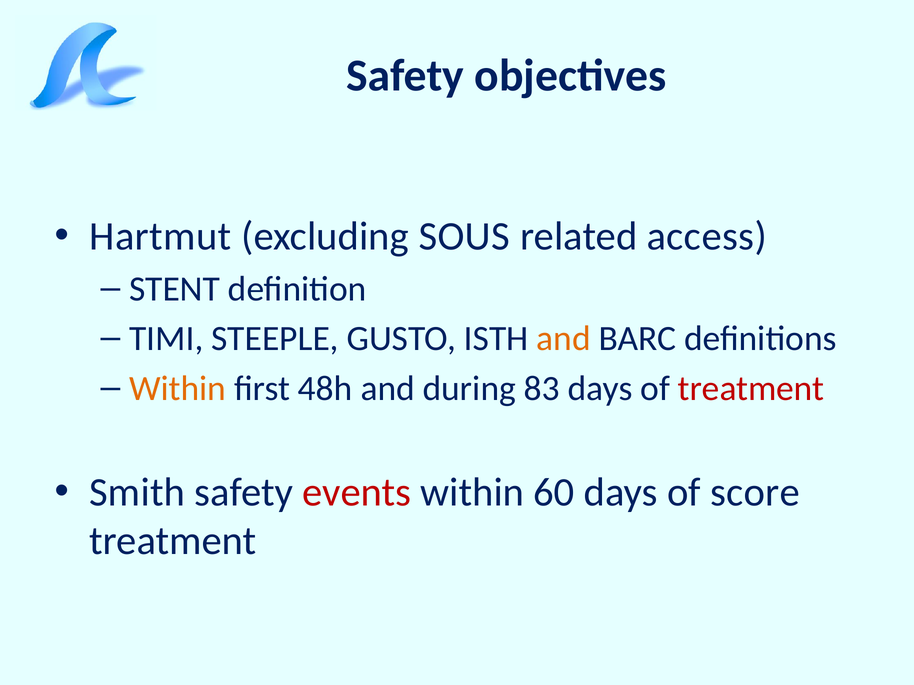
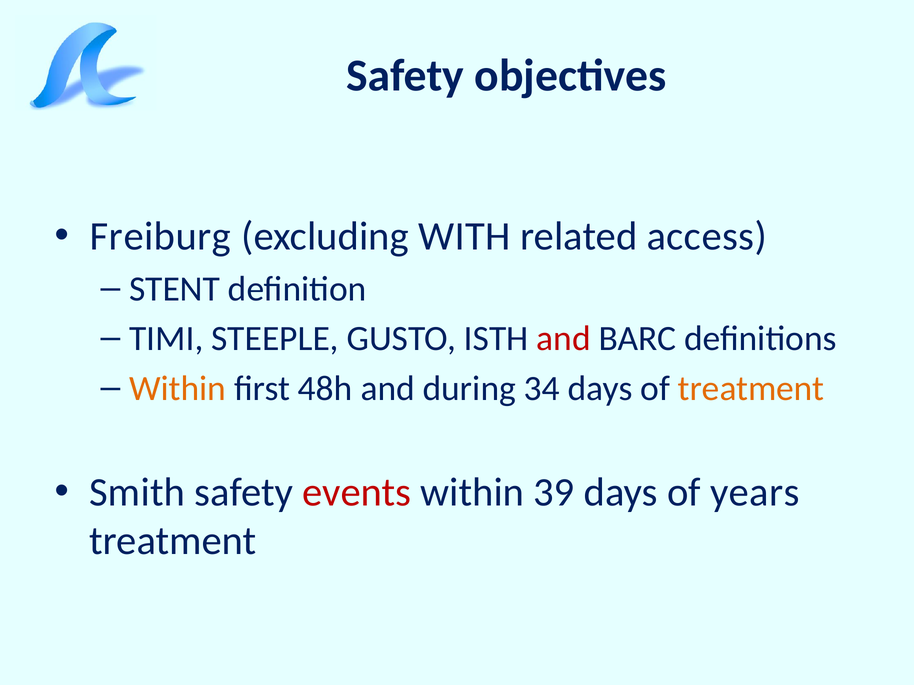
Hartmut: Hartmut -> Freiburg
SOUS: SOUS -> WITH
and at (564, 339) colour: orange -> red
83: 83 -> 34
treatment at (751, 389) colour: red -> orange
60: 60 -> 39
score: score -> years
